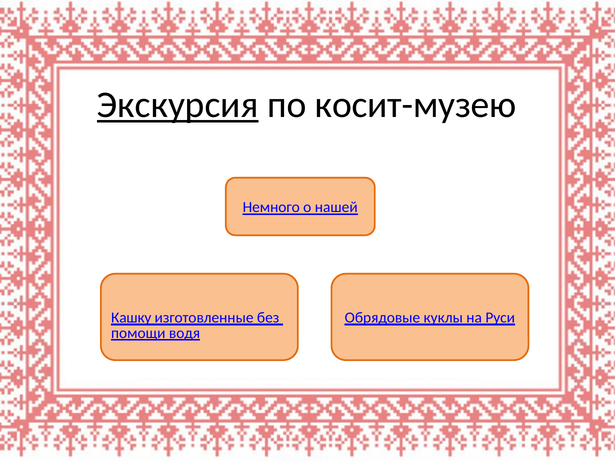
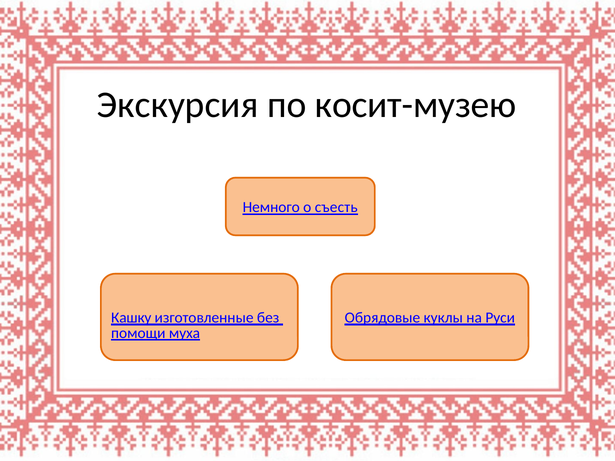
Экскурсия underline: present -> none
нашей: нашей -> съесть
водя: водя -> муха
